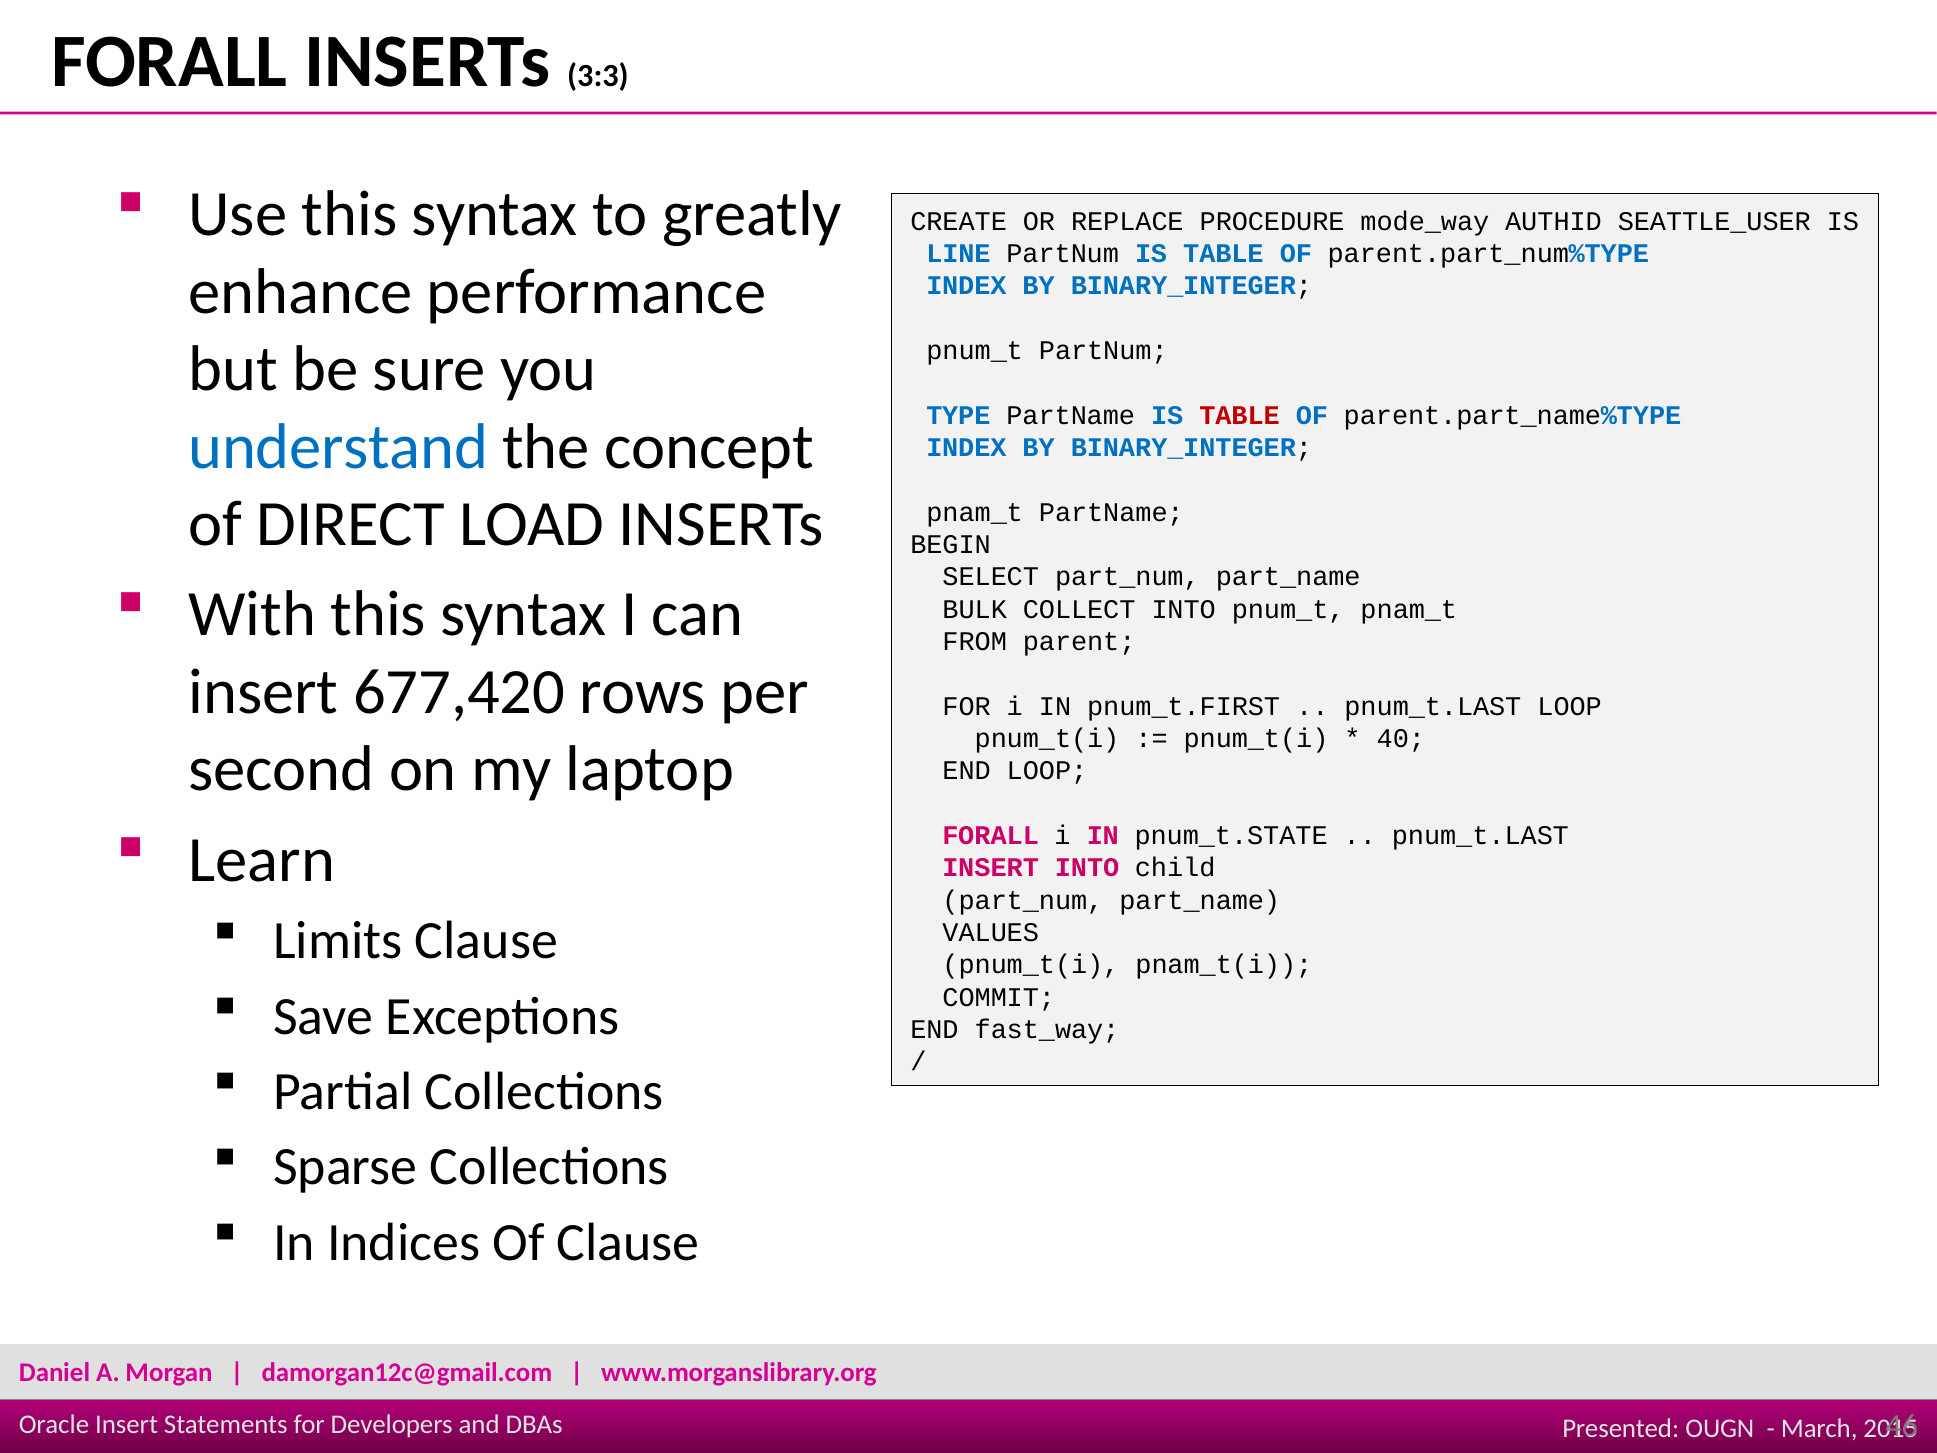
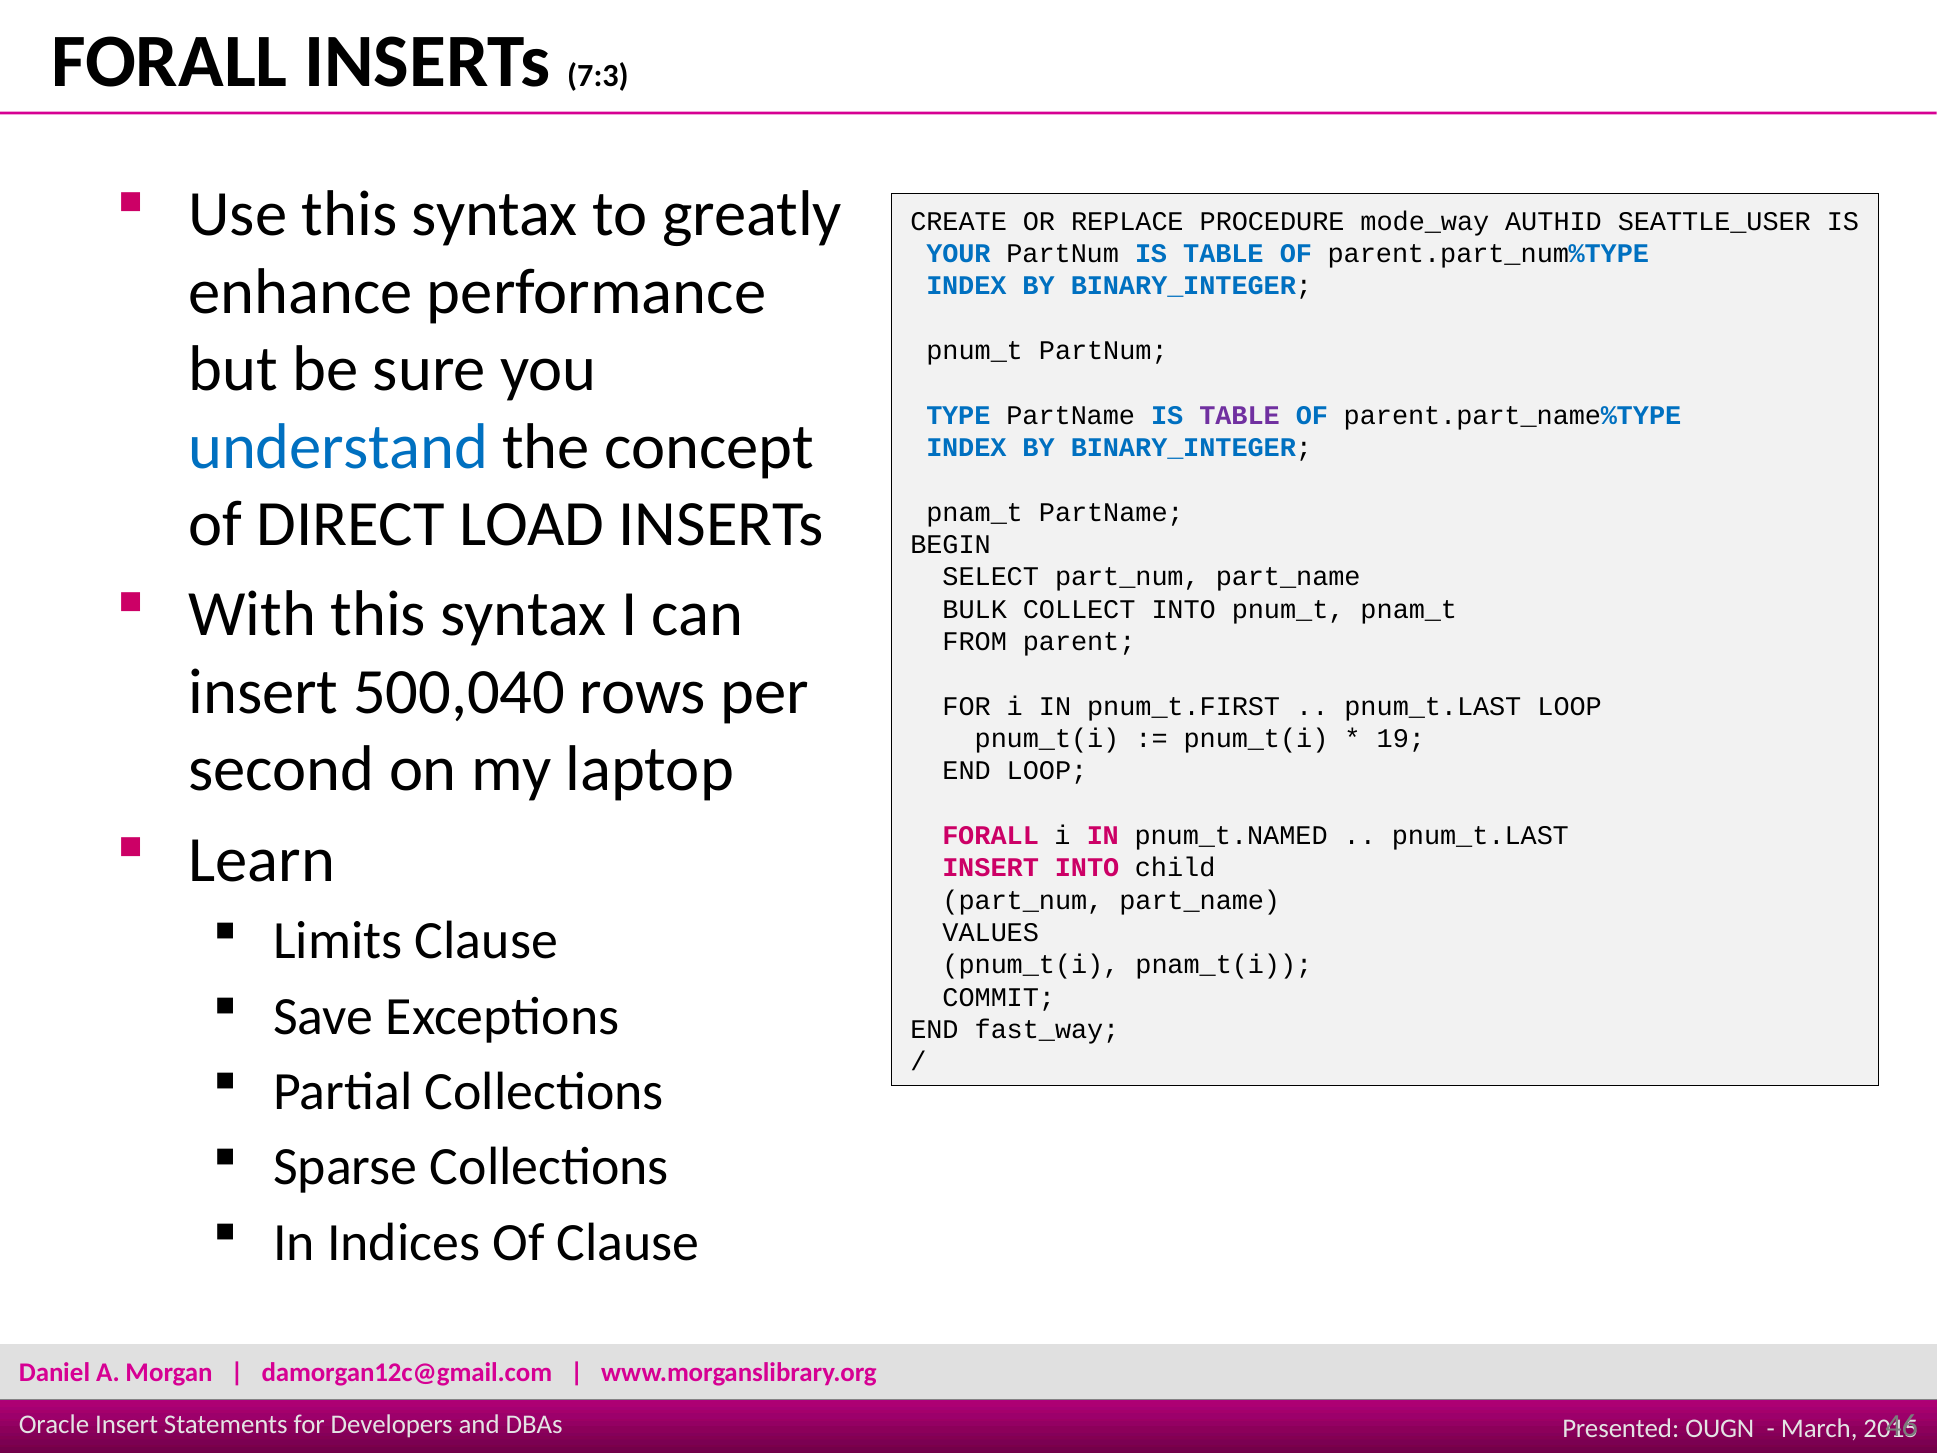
3:3: 3:3 -> 7:3
LINE: LINE -> YOUR
TABLE at (1240, 415) colour: red -> purple
677,420: 677,420 -> 500,040
40: 40 -> 19
pnum_t.STATE: pnum_t.STATE -> pnum_t.NAMED
